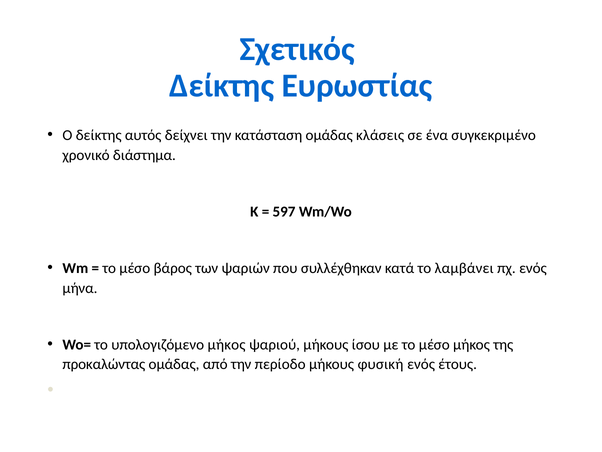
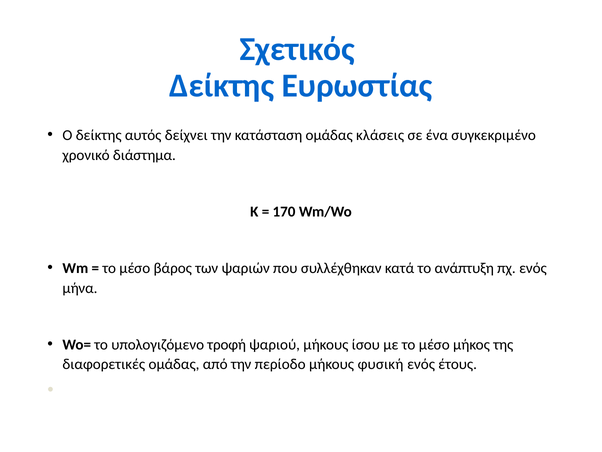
597: 597 -> 170
λαμβάνει: λαμβάνει -> ανάπτυξη
υπολογιζόμενο μήκος: μήκος -> τροφή
προκαλώντας: προκαλώντας -> διαφορετικές
